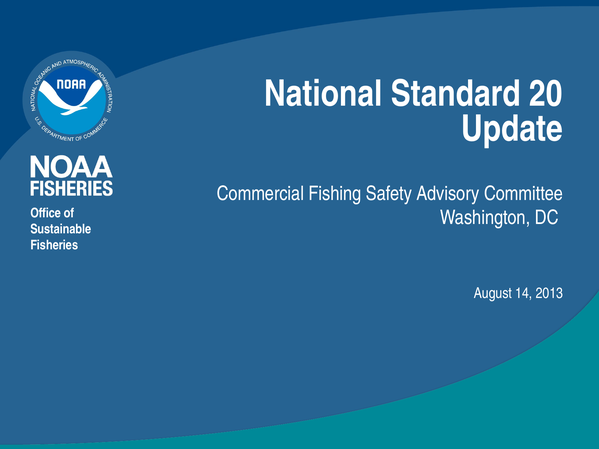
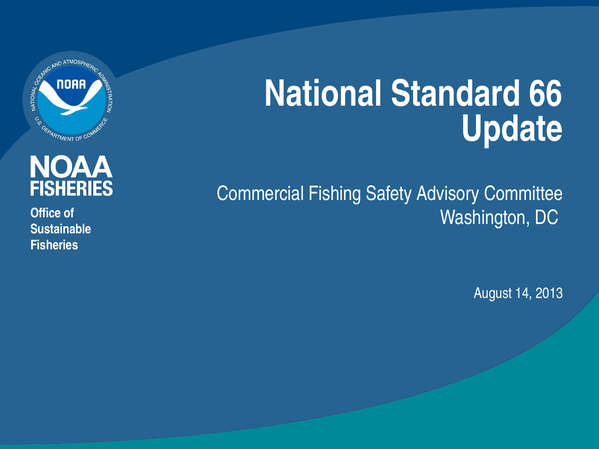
20: 20 -> 66
